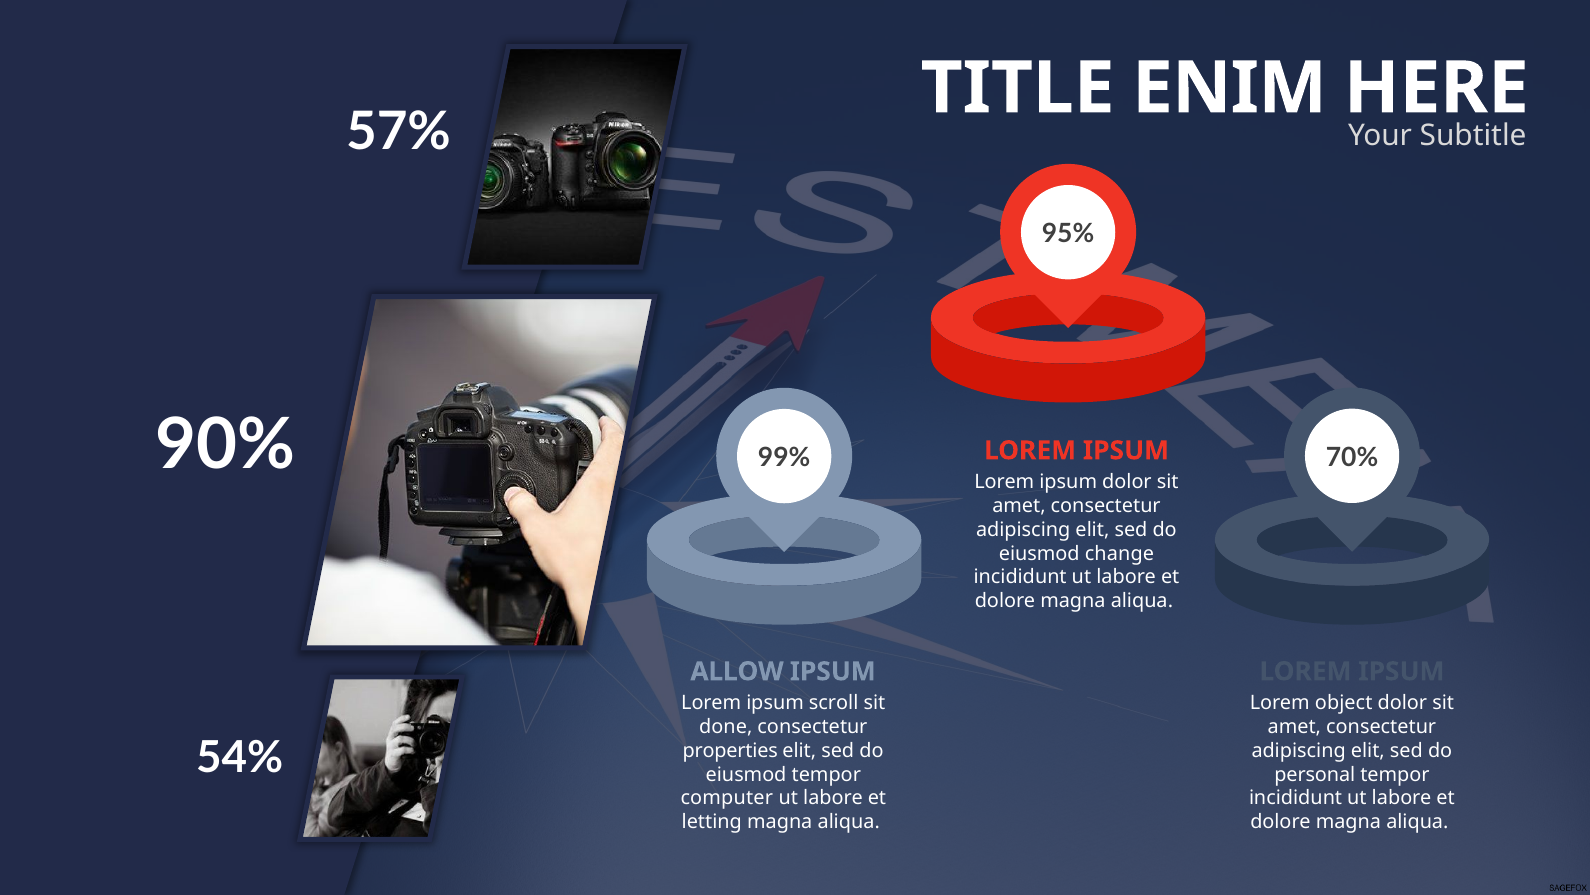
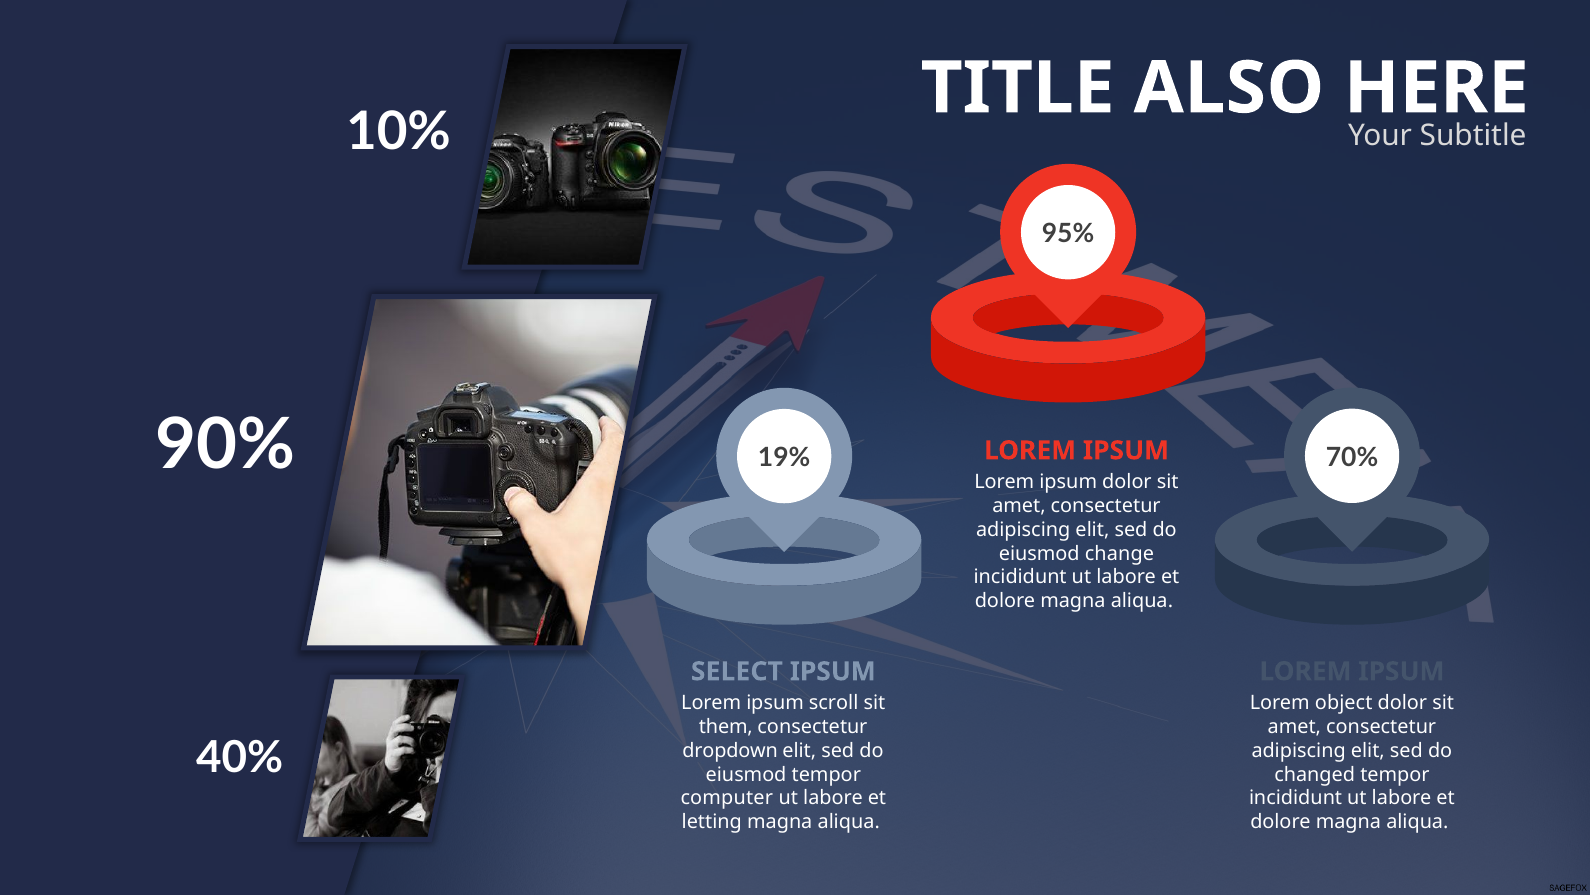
ENIM: ENIM -> ALSO
57%: 57% -> 10%
99%: 99% -> 19%
ALLOW: ALLOW -> SELECT
done: done -> them
54%: 54% -> 40%
properties: properties -> dropdown
personal: personal -> changed
